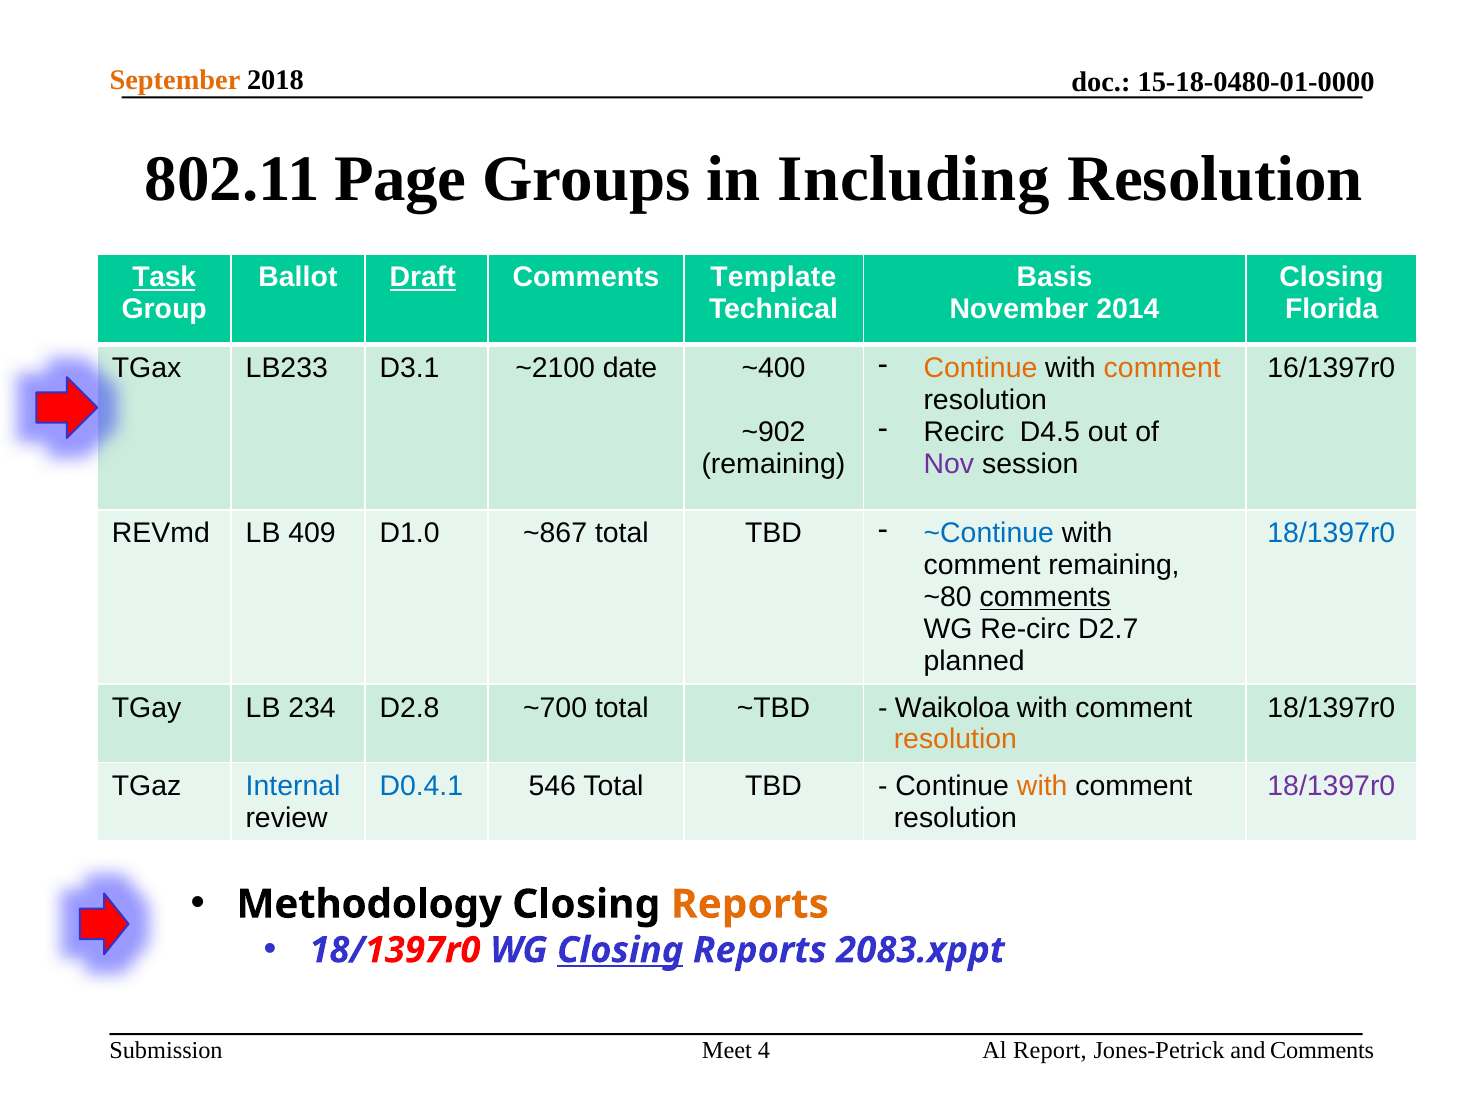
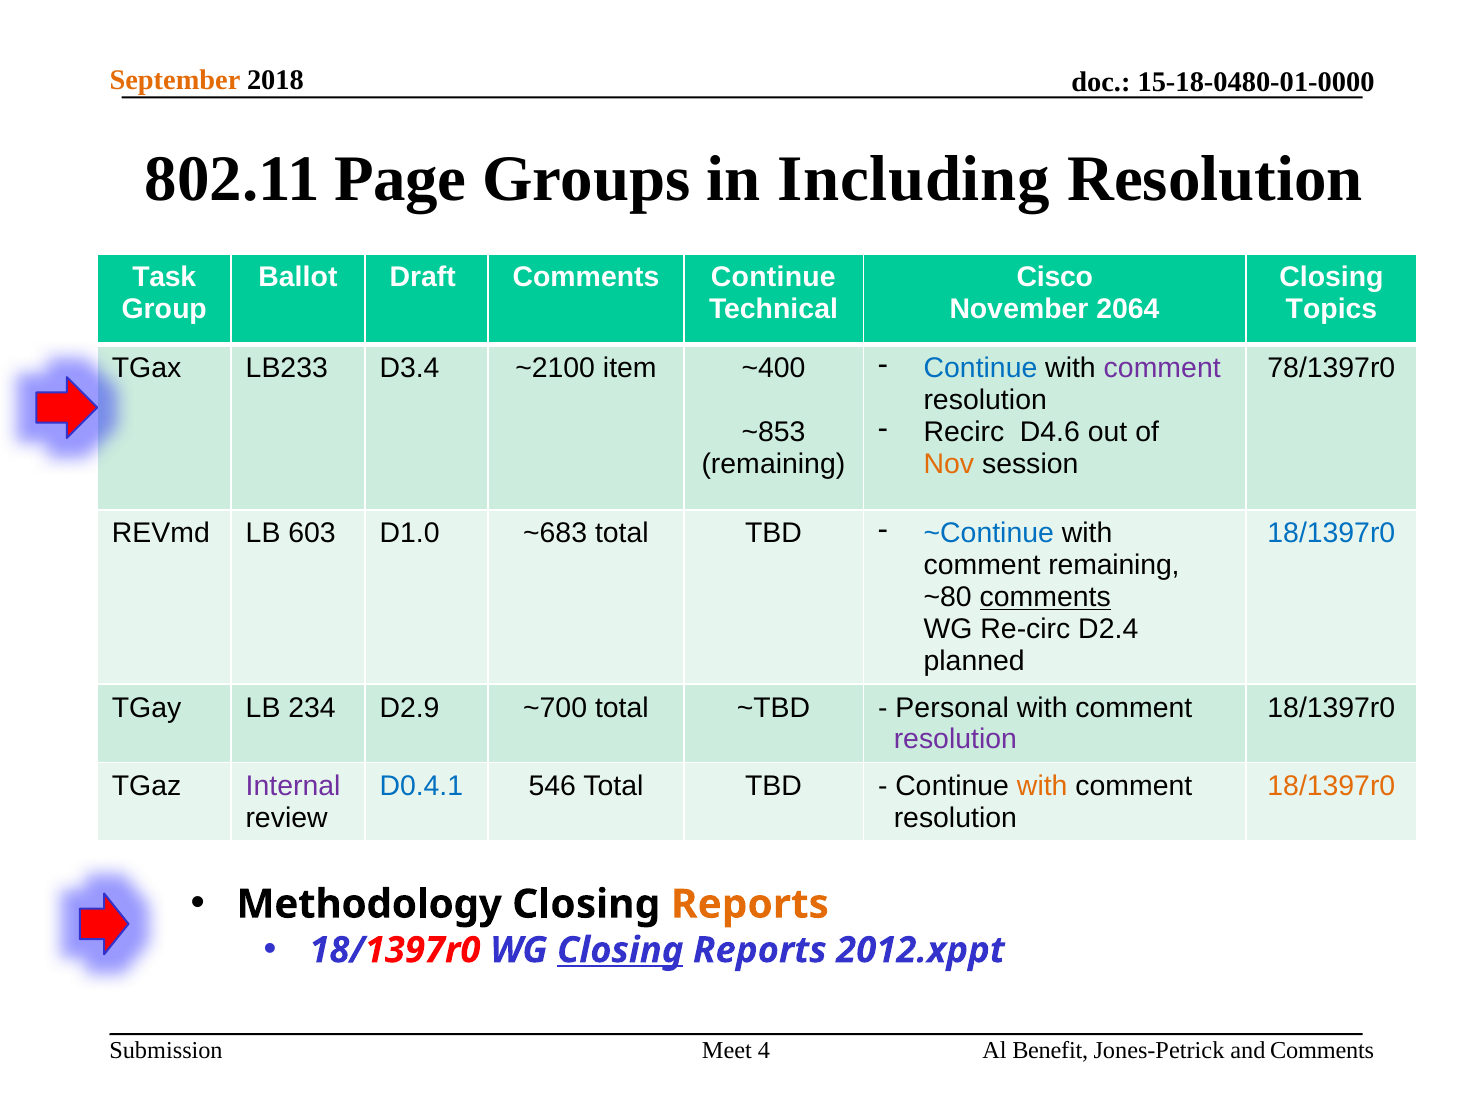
Task underline: present -> none
Draft underline: present -> none
Comments Template: Template -> Continue
Basis: Basis -> Cisco
2014: 2014 -> 2064
Florida: Florida -> Topics
Continue at (981, 368) colour: orange -> blue
comment at (1162, 368) colour: orange -> purple
D3.1: D3.1 -> D3.4
date: date -> item
16/1397r0: 16/1397r0 -> 78/1397r0
D4.5: D4.5 -> D4.6
~902: ~902 -> ~853
Nov colour: purple -> orange
409: 409 -> 603
~867: ~867 -> ~683
D2.7: D2.7 -> D2.4
D2.8: D2.8 -> D2.9
Waikoloa: Waikoloa -> Personal
resolution at (955, 740) colour: orange -> purple
Internal colour: blue -> purple
18/1397r0 at (1331, 786) colour: purple -> orange
2083.xppt: 2083.xppt -> 2012.xppt
Report: Report -> Benefit
